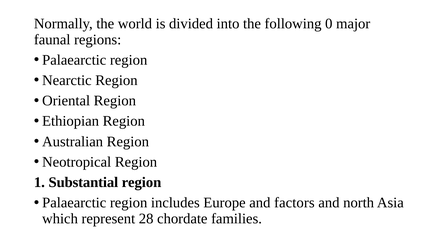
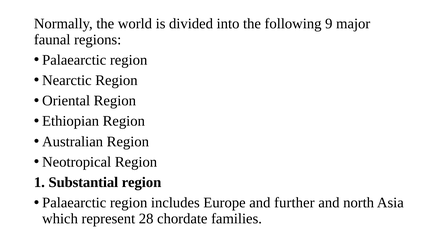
0: 0 -> 9
factors: factors -> further
